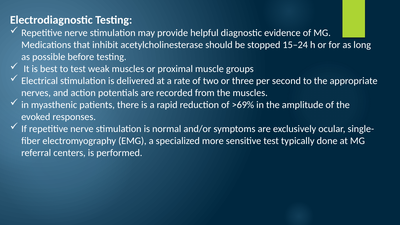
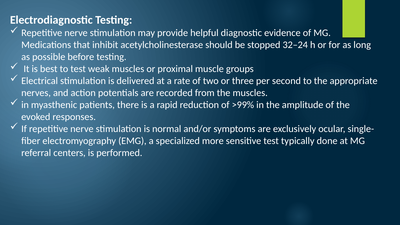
15–24: 15–24 -> 32–24
>69%: >69% -> >99%
